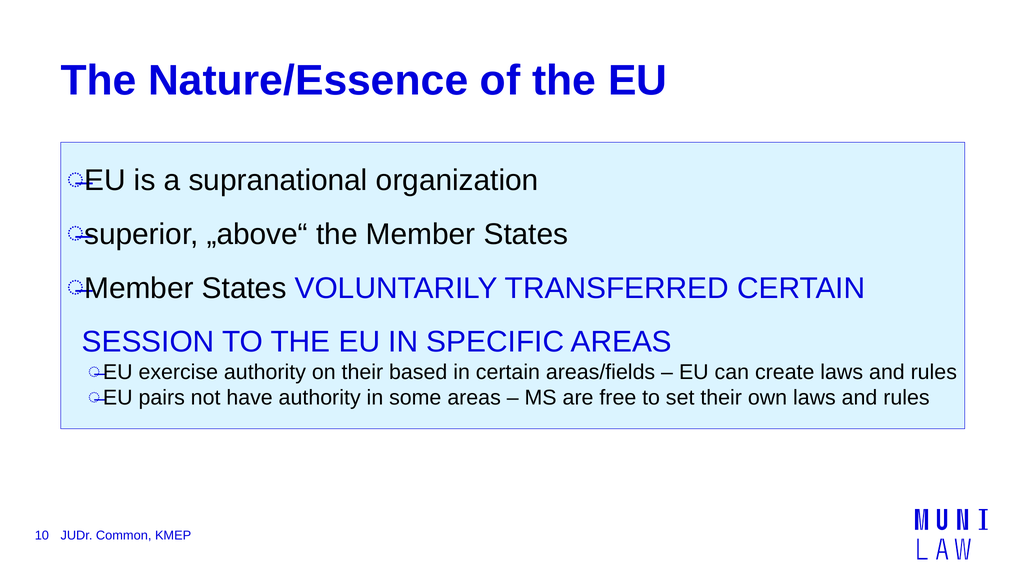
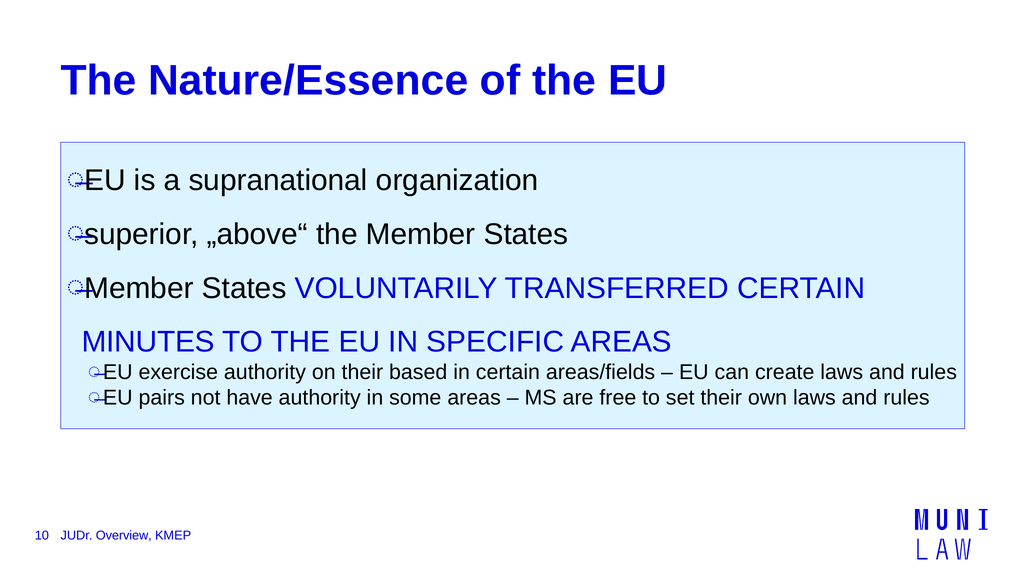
SESSION: SESSION -> MINUTES
Common: Common -> Overview
